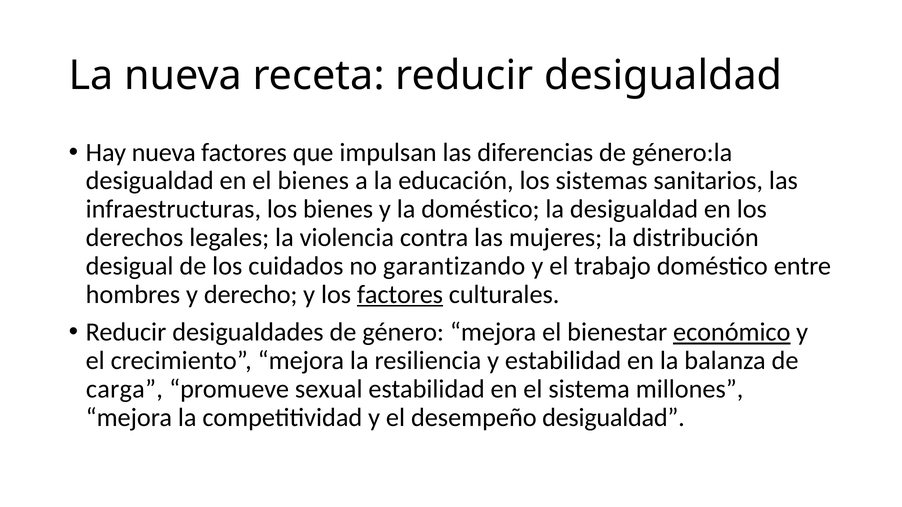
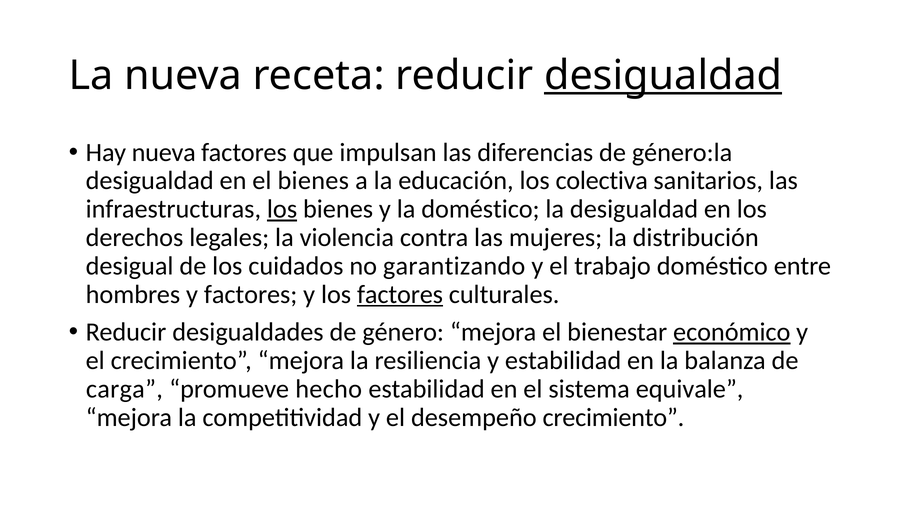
desigualdad at (663, 76) underline: none -> present
sistemas: sistemas -> colectiva
los at (282, 209) underline: none -> present
y derecho: derecho -> factores
sexual: sexual -> hecho
millones: millones -> equivale
desempeño desigualdad: desigualdad -> crecimiento
